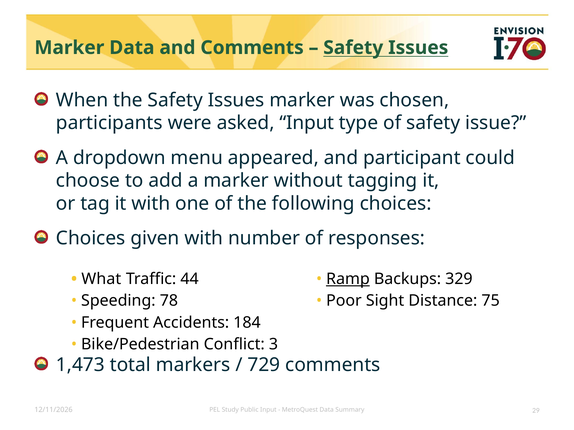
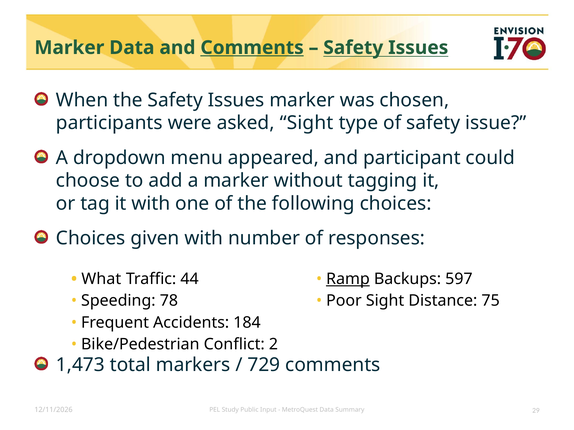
Comments at (252, 48) underline: none -> present
asked Input: Input -> Sight
329: 329 -> 597
3: 3 -> 2
